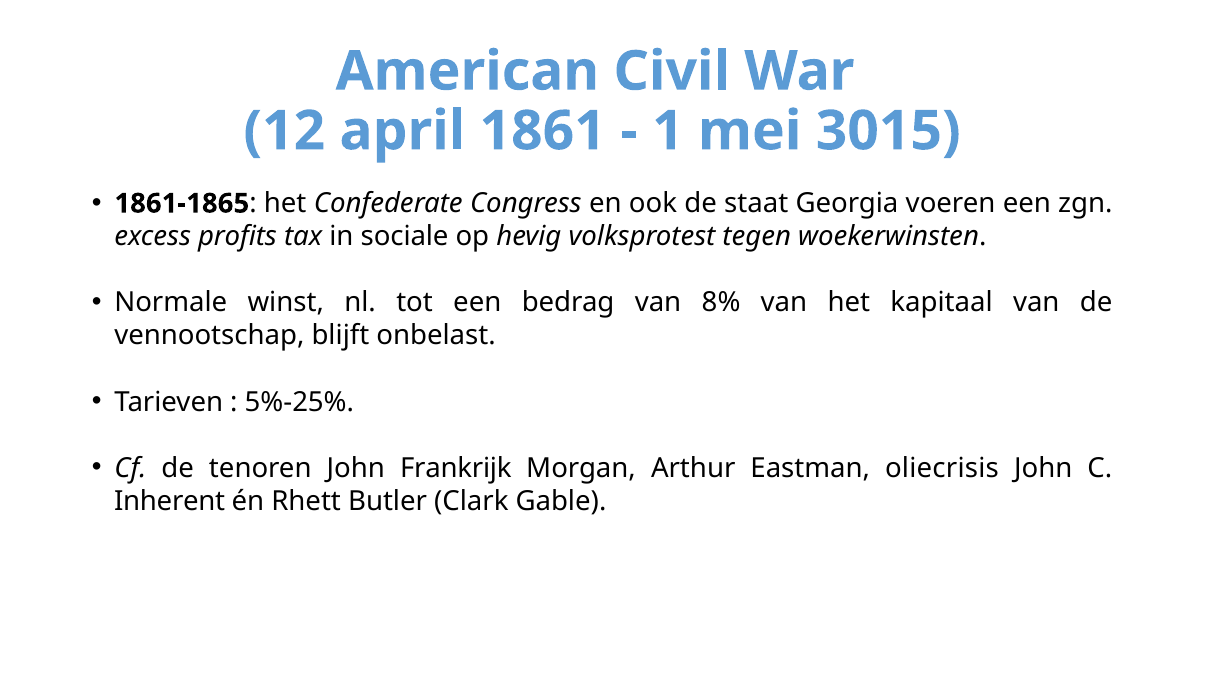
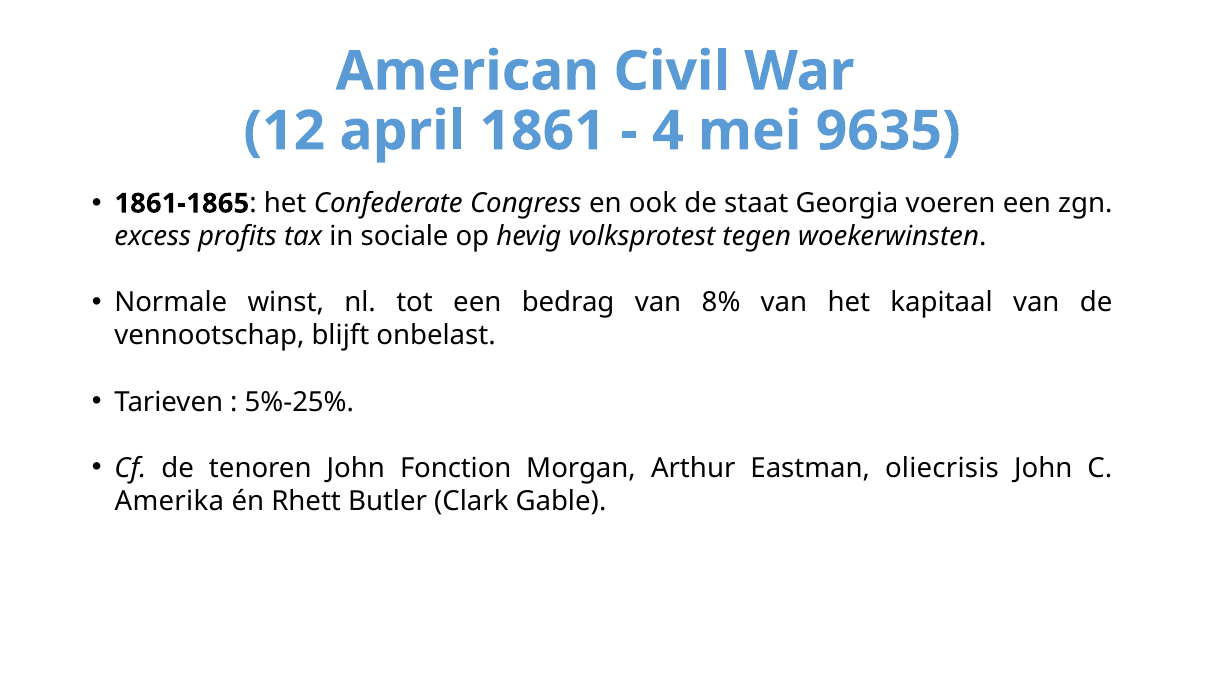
1: 1 -> 4
3015: 3015 -> 9635
Frankrijk: Frankrijk -> Fonction
Inherent: Inherent -> Amerika
